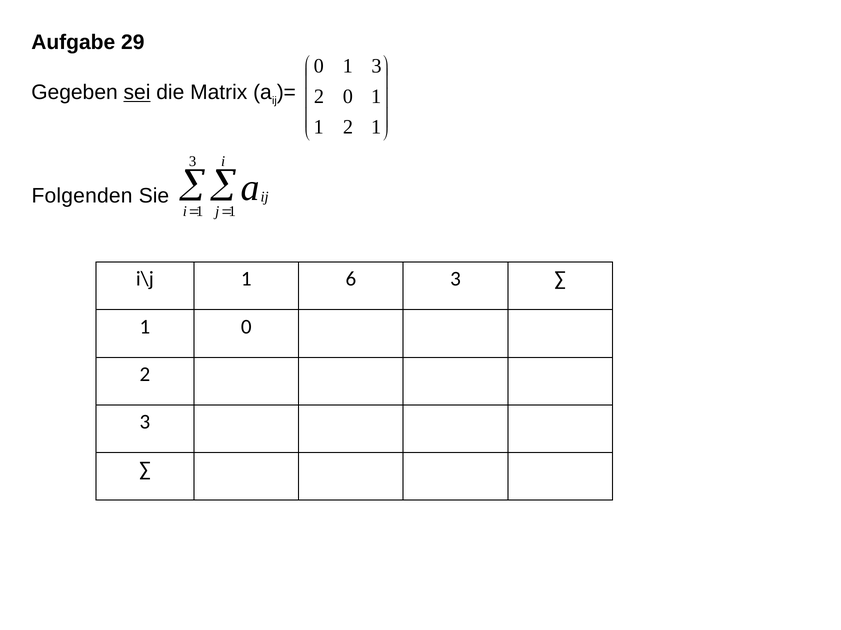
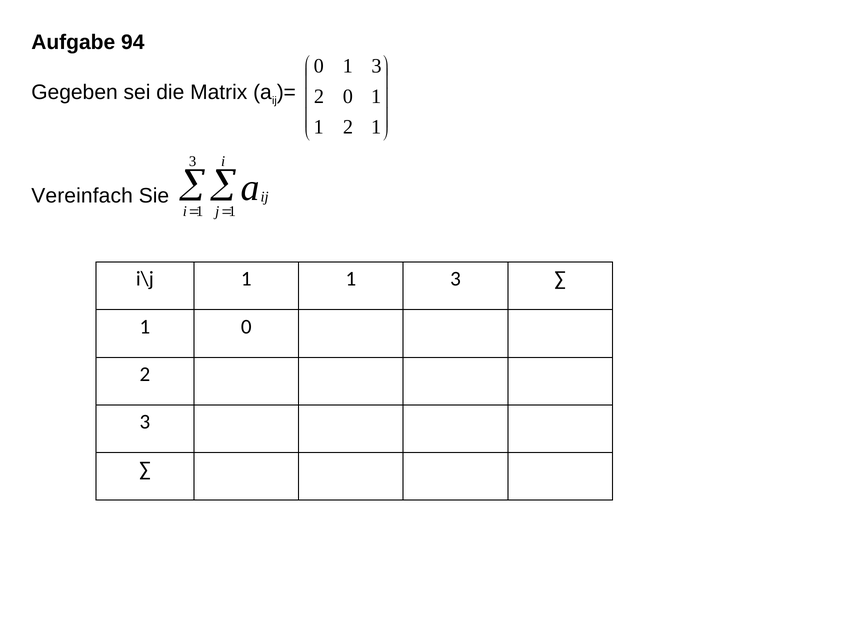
29: 29 -> 94
sei underline: present -> none
Folgenden: Folgenden -> Vereinfach
i\j 1 6: 6 -> 1
